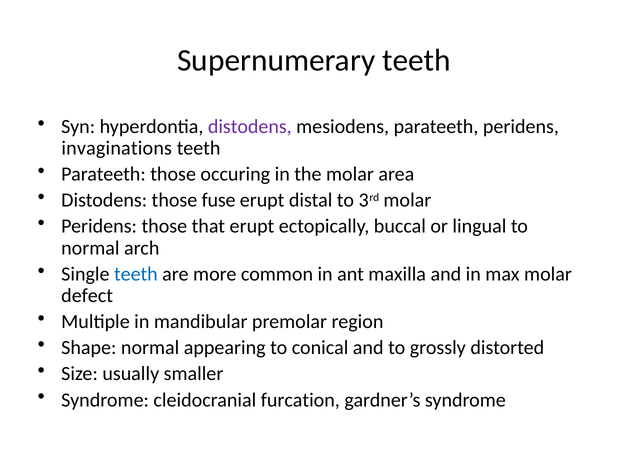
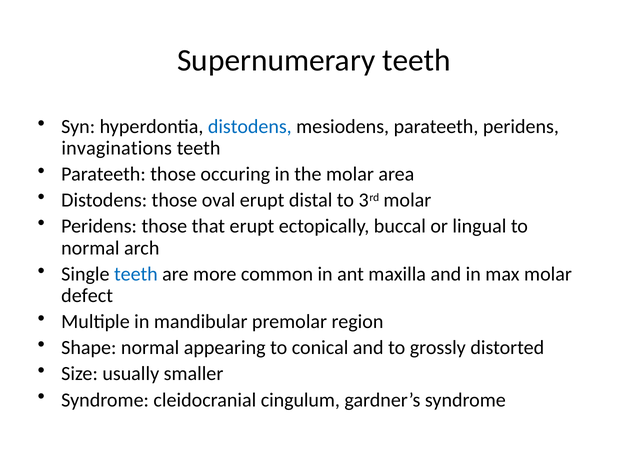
distodens at (250, 126) colour: purple -> blue
fuse: fuse -> oval
furcation: furcation -> cingulum
